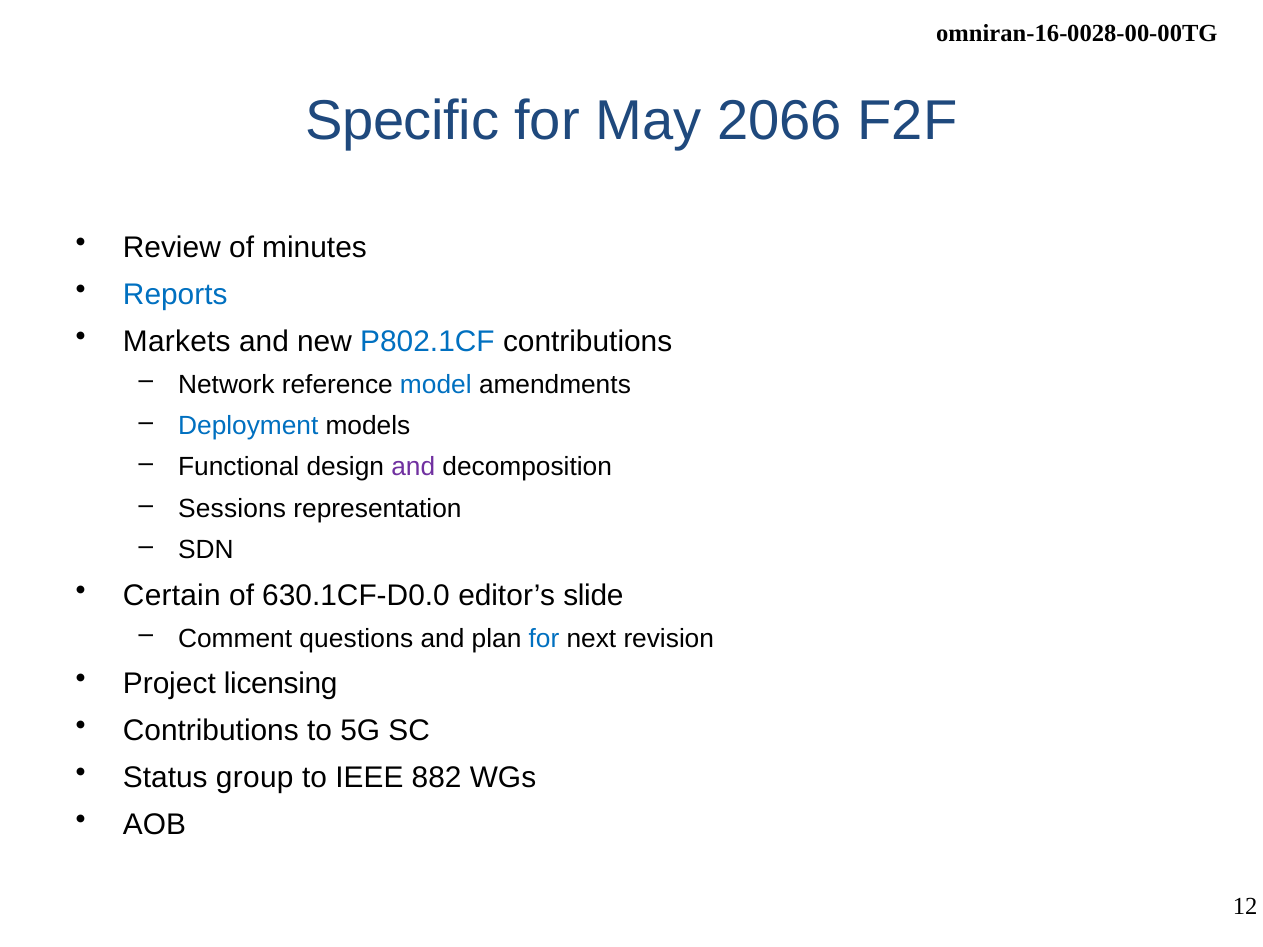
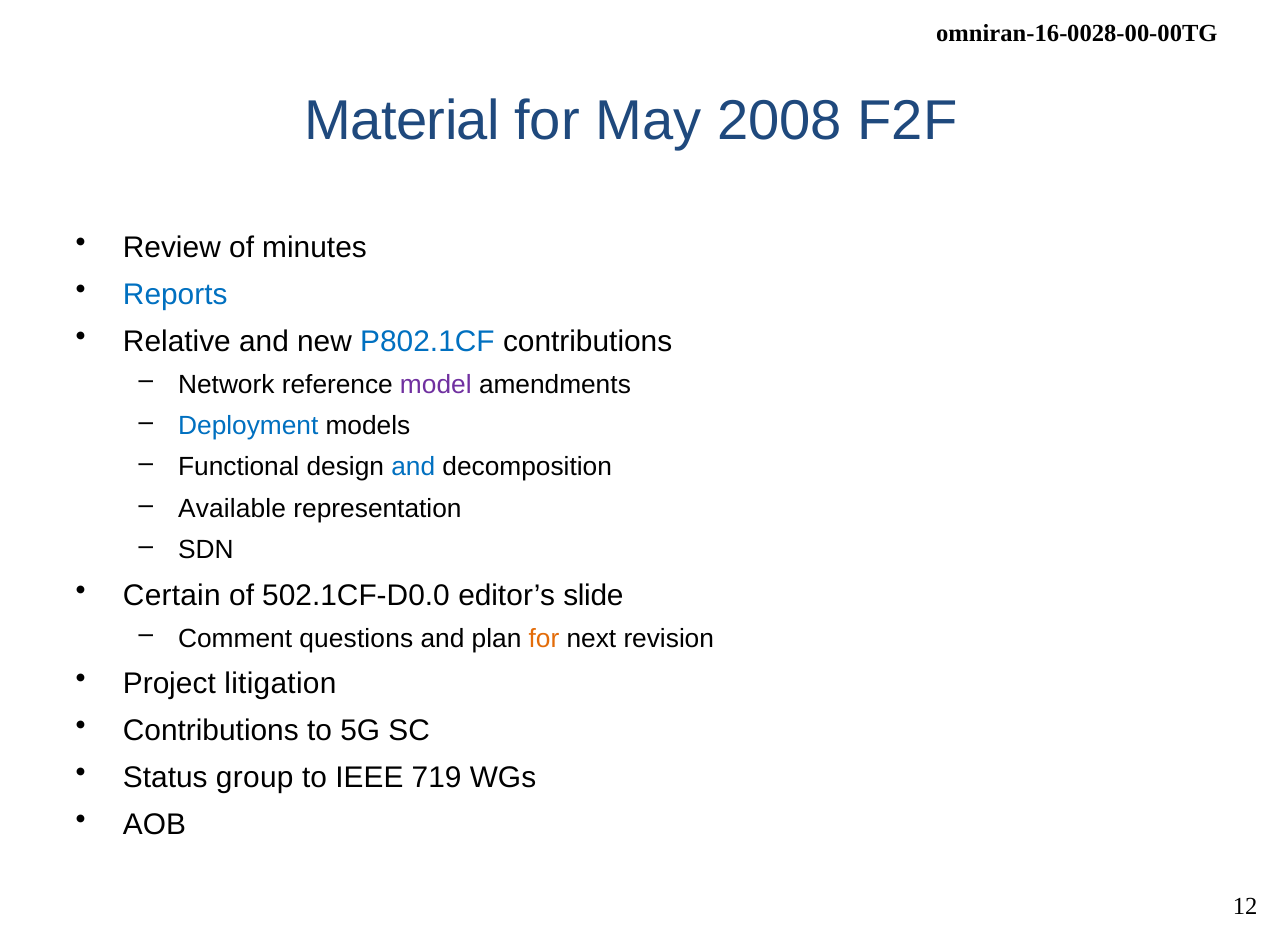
Specific: Specific -> Material
2066: 2066 -> 2008
Markets: Markets -> Relative
model colour: blue -> purple
and at (413, 467) colour: purple -> blue
Sessions: Sessions -> Available
630.1CF-D0.0: 630.1CF-D0.0 -> 502.1CF-D0.0
for at (544, 639) colour: blue -> orange
licensing: licensing -> litigation
882: 882 -> 719
